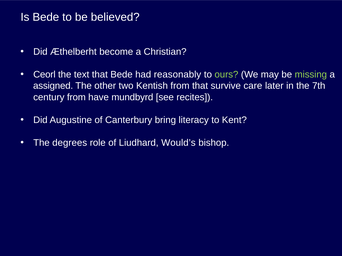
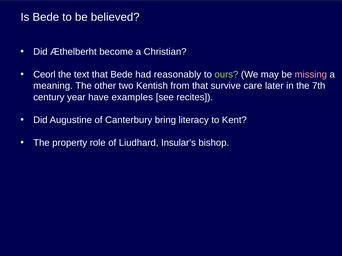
missing colour: light green -> pink
assigned: assigned -> meaning
century from: from -> year
mundbyrd: mundbyrd -> examples
degrees: degrees -> property
Would’s: Would’s -> Insular’s
